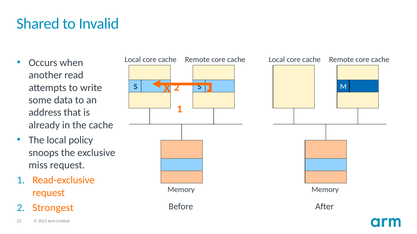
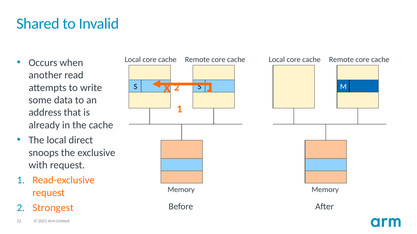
policy: policy -> direct
miss: miss -> with
